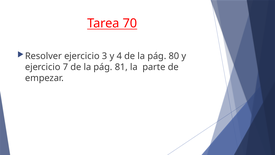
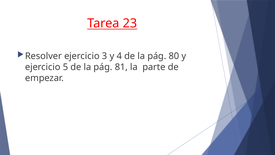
70: 70 -> 23
7: 7 -> 5
